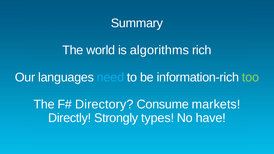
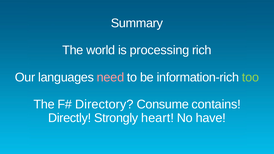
algorithms: algorithms -> processing
need colour: light blue -> pink
markets: markets -> contains
types: types -> heart
